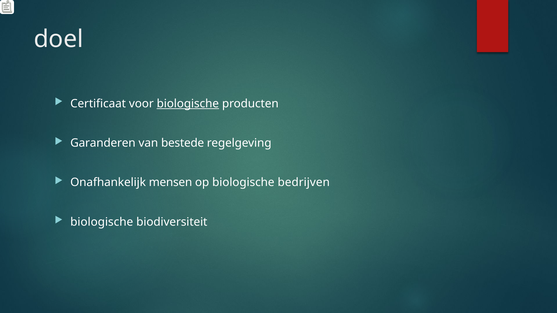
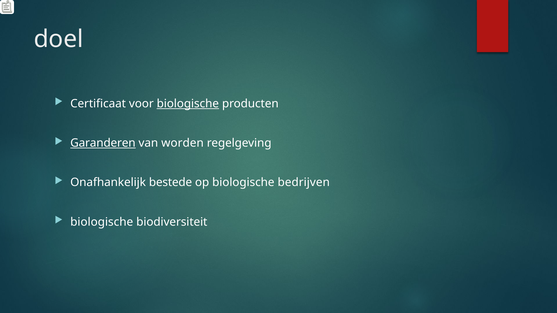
Garanderen underline: none -> present
bestede: bestede -> worden
mensen: mensen -> bestede
